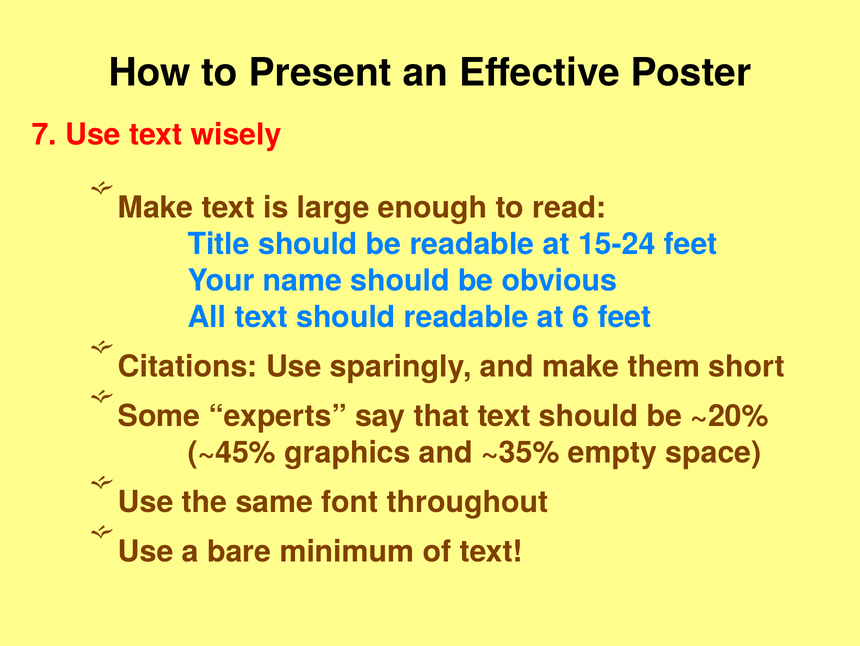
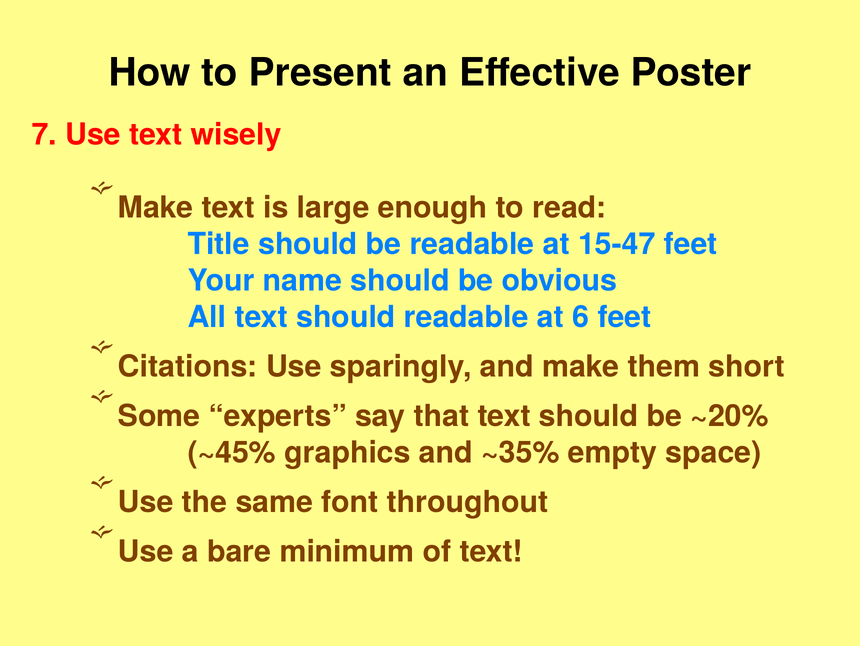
15-24: 15-24 -> 15-47
